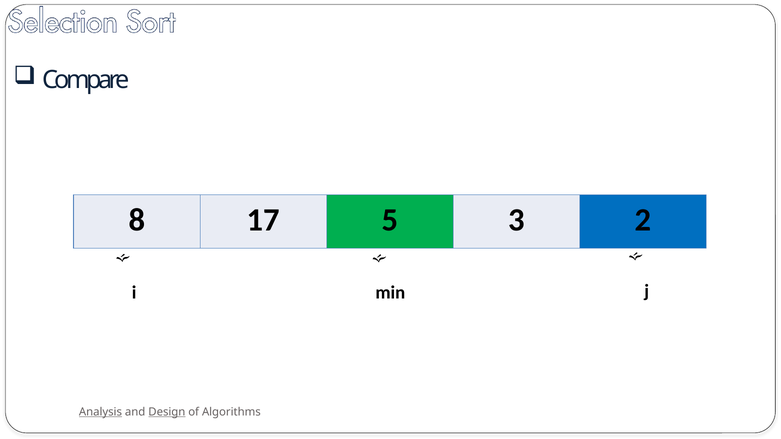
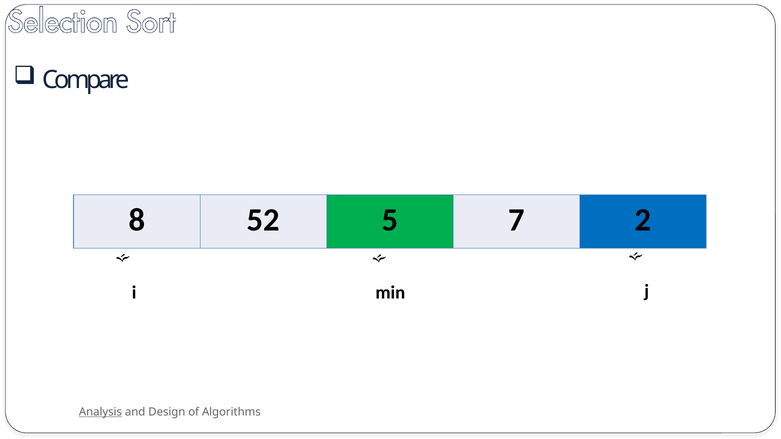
17: 17 -> 52
3: 3 -> 7
Design underline: present -> none
